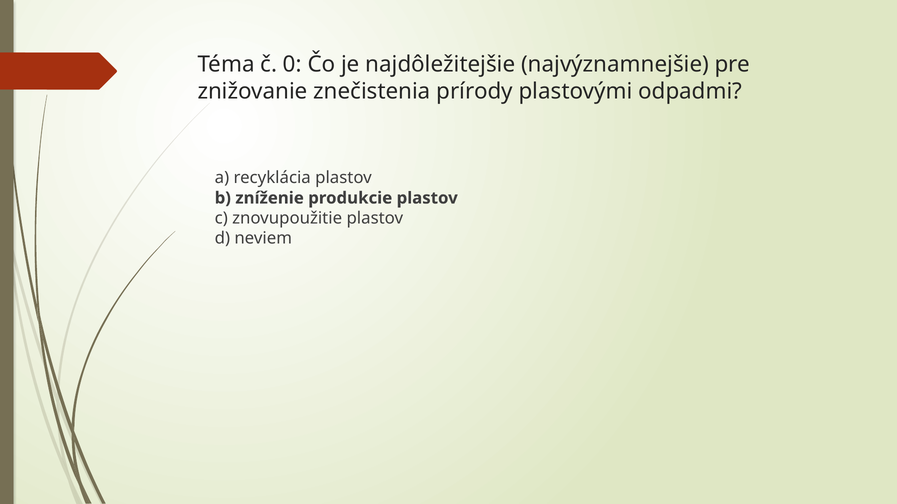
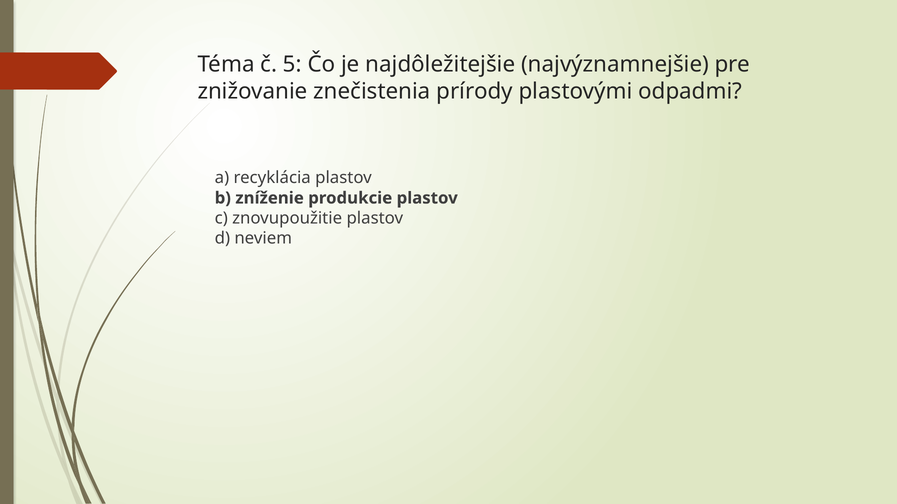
0: 0 -> 5
